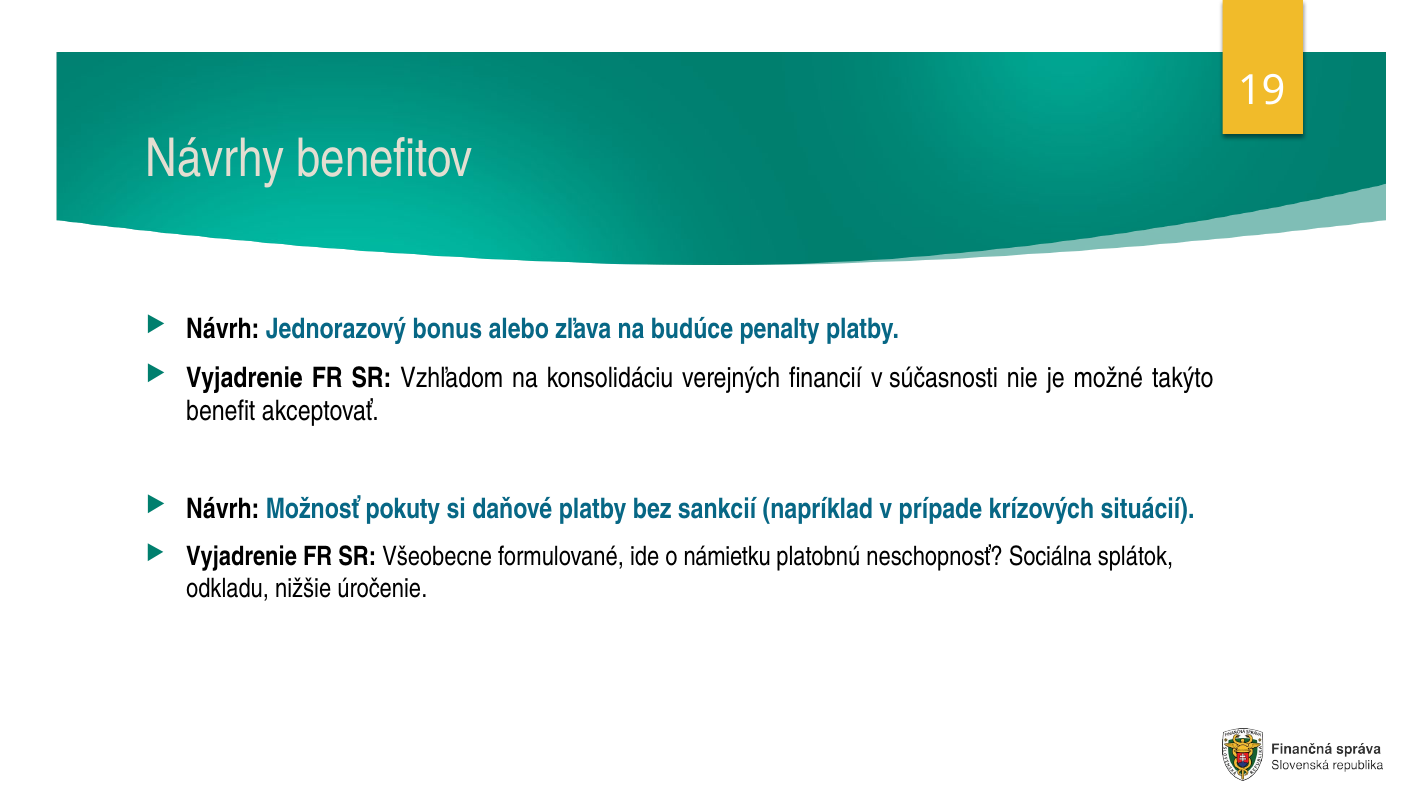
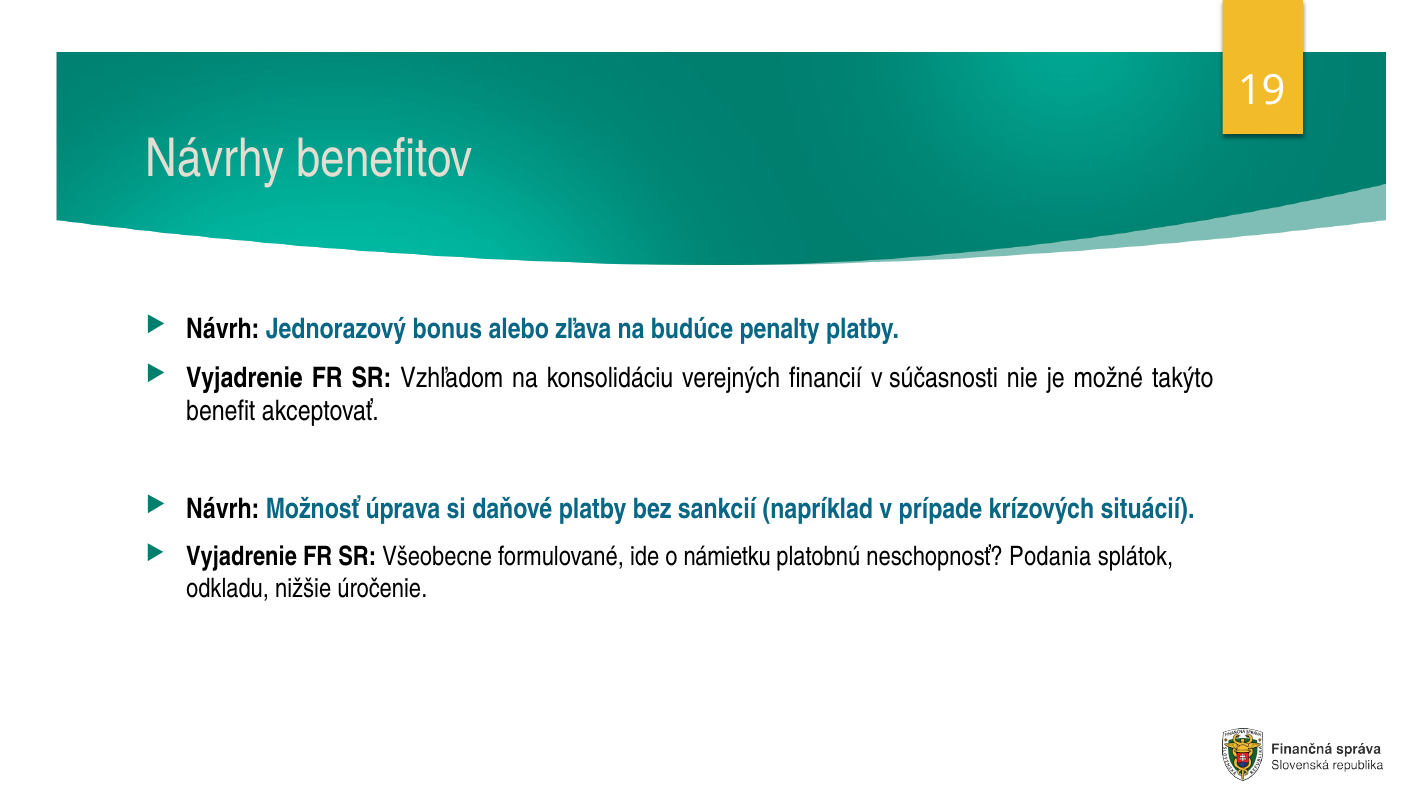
pokuty: pokuty -> úprava
Sociálna: Sociálna -> Podania
